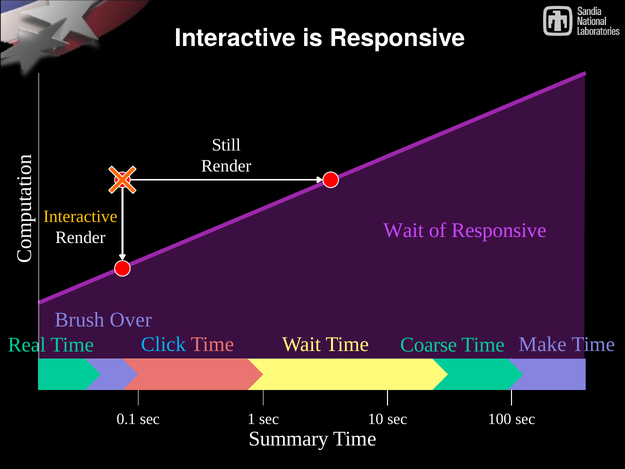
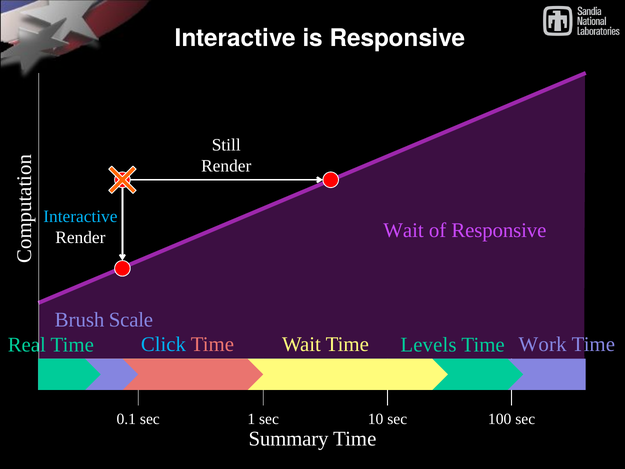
Interactive at (80, 216) colour: yellow -> light blue
Over: Over -> Scale
Make: Make -> Work
Coarse: Coarse -> Levels
